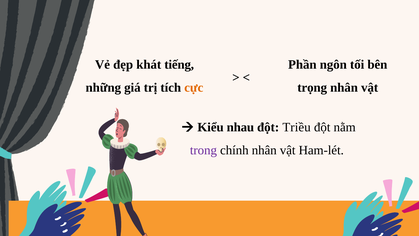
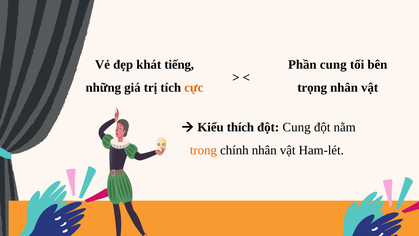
Phần ngôn: ngôn -> cung
nhau: nhau -> thích
đột Triều: Triều -> Cung
trong colour: purple -> orange
